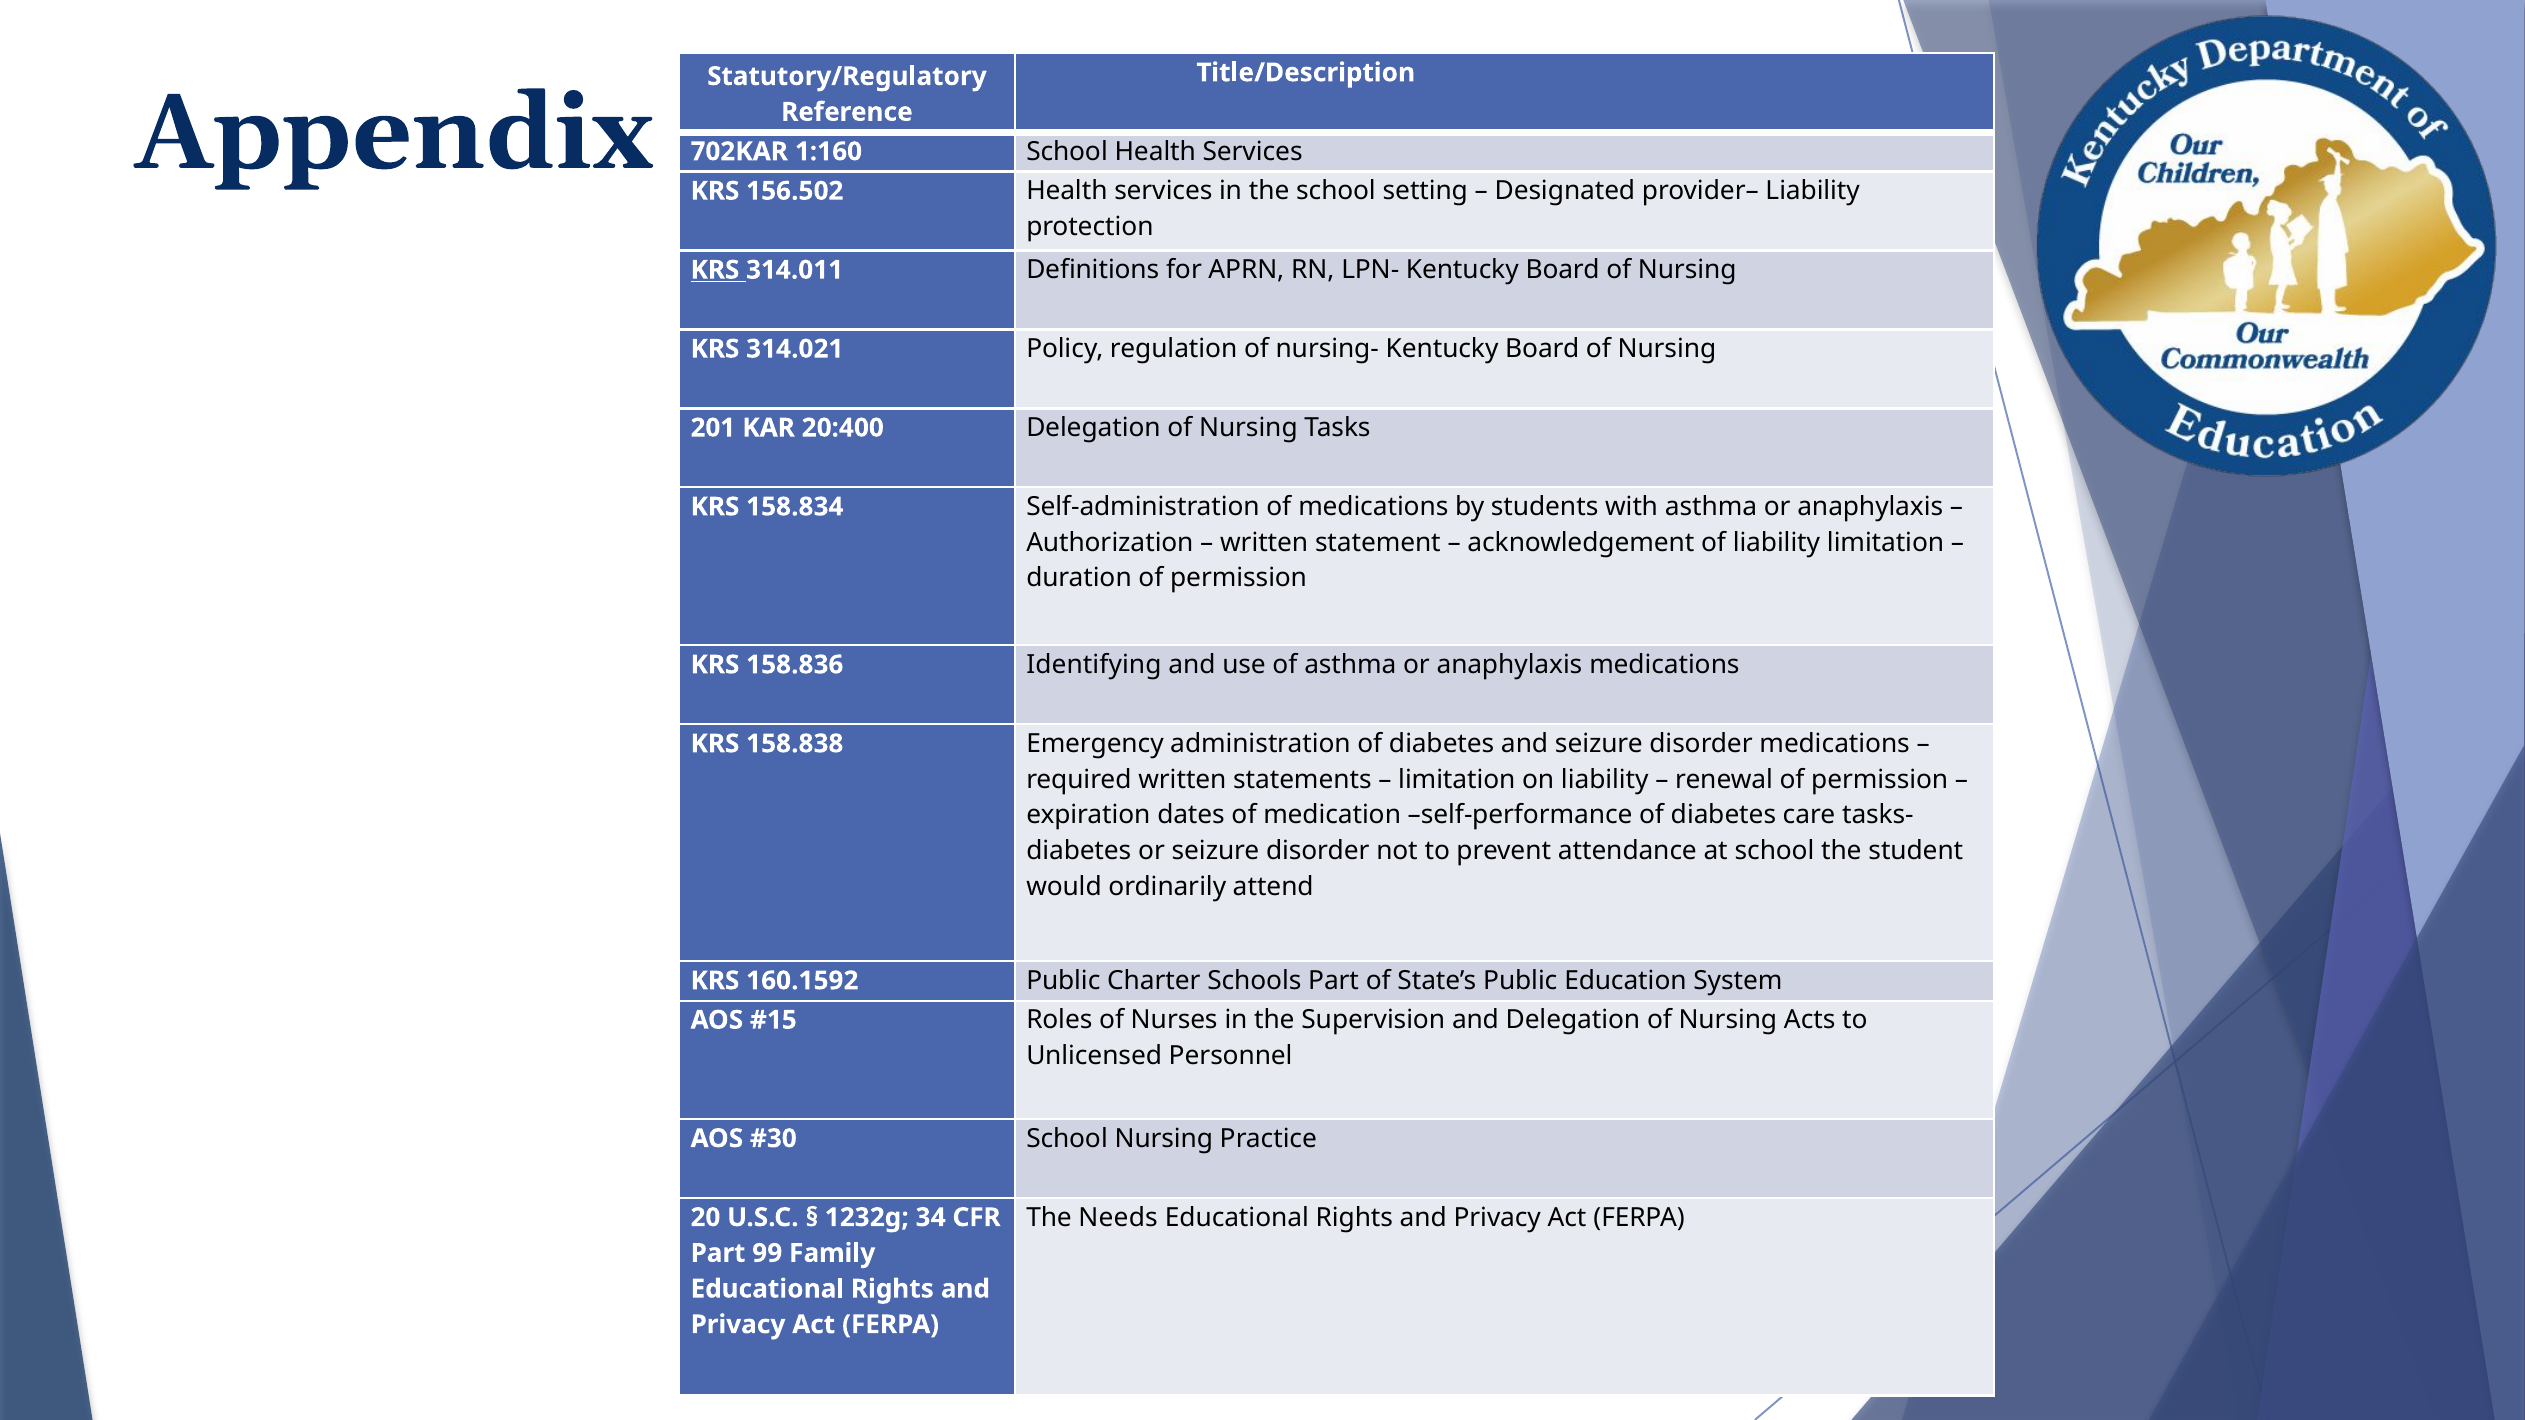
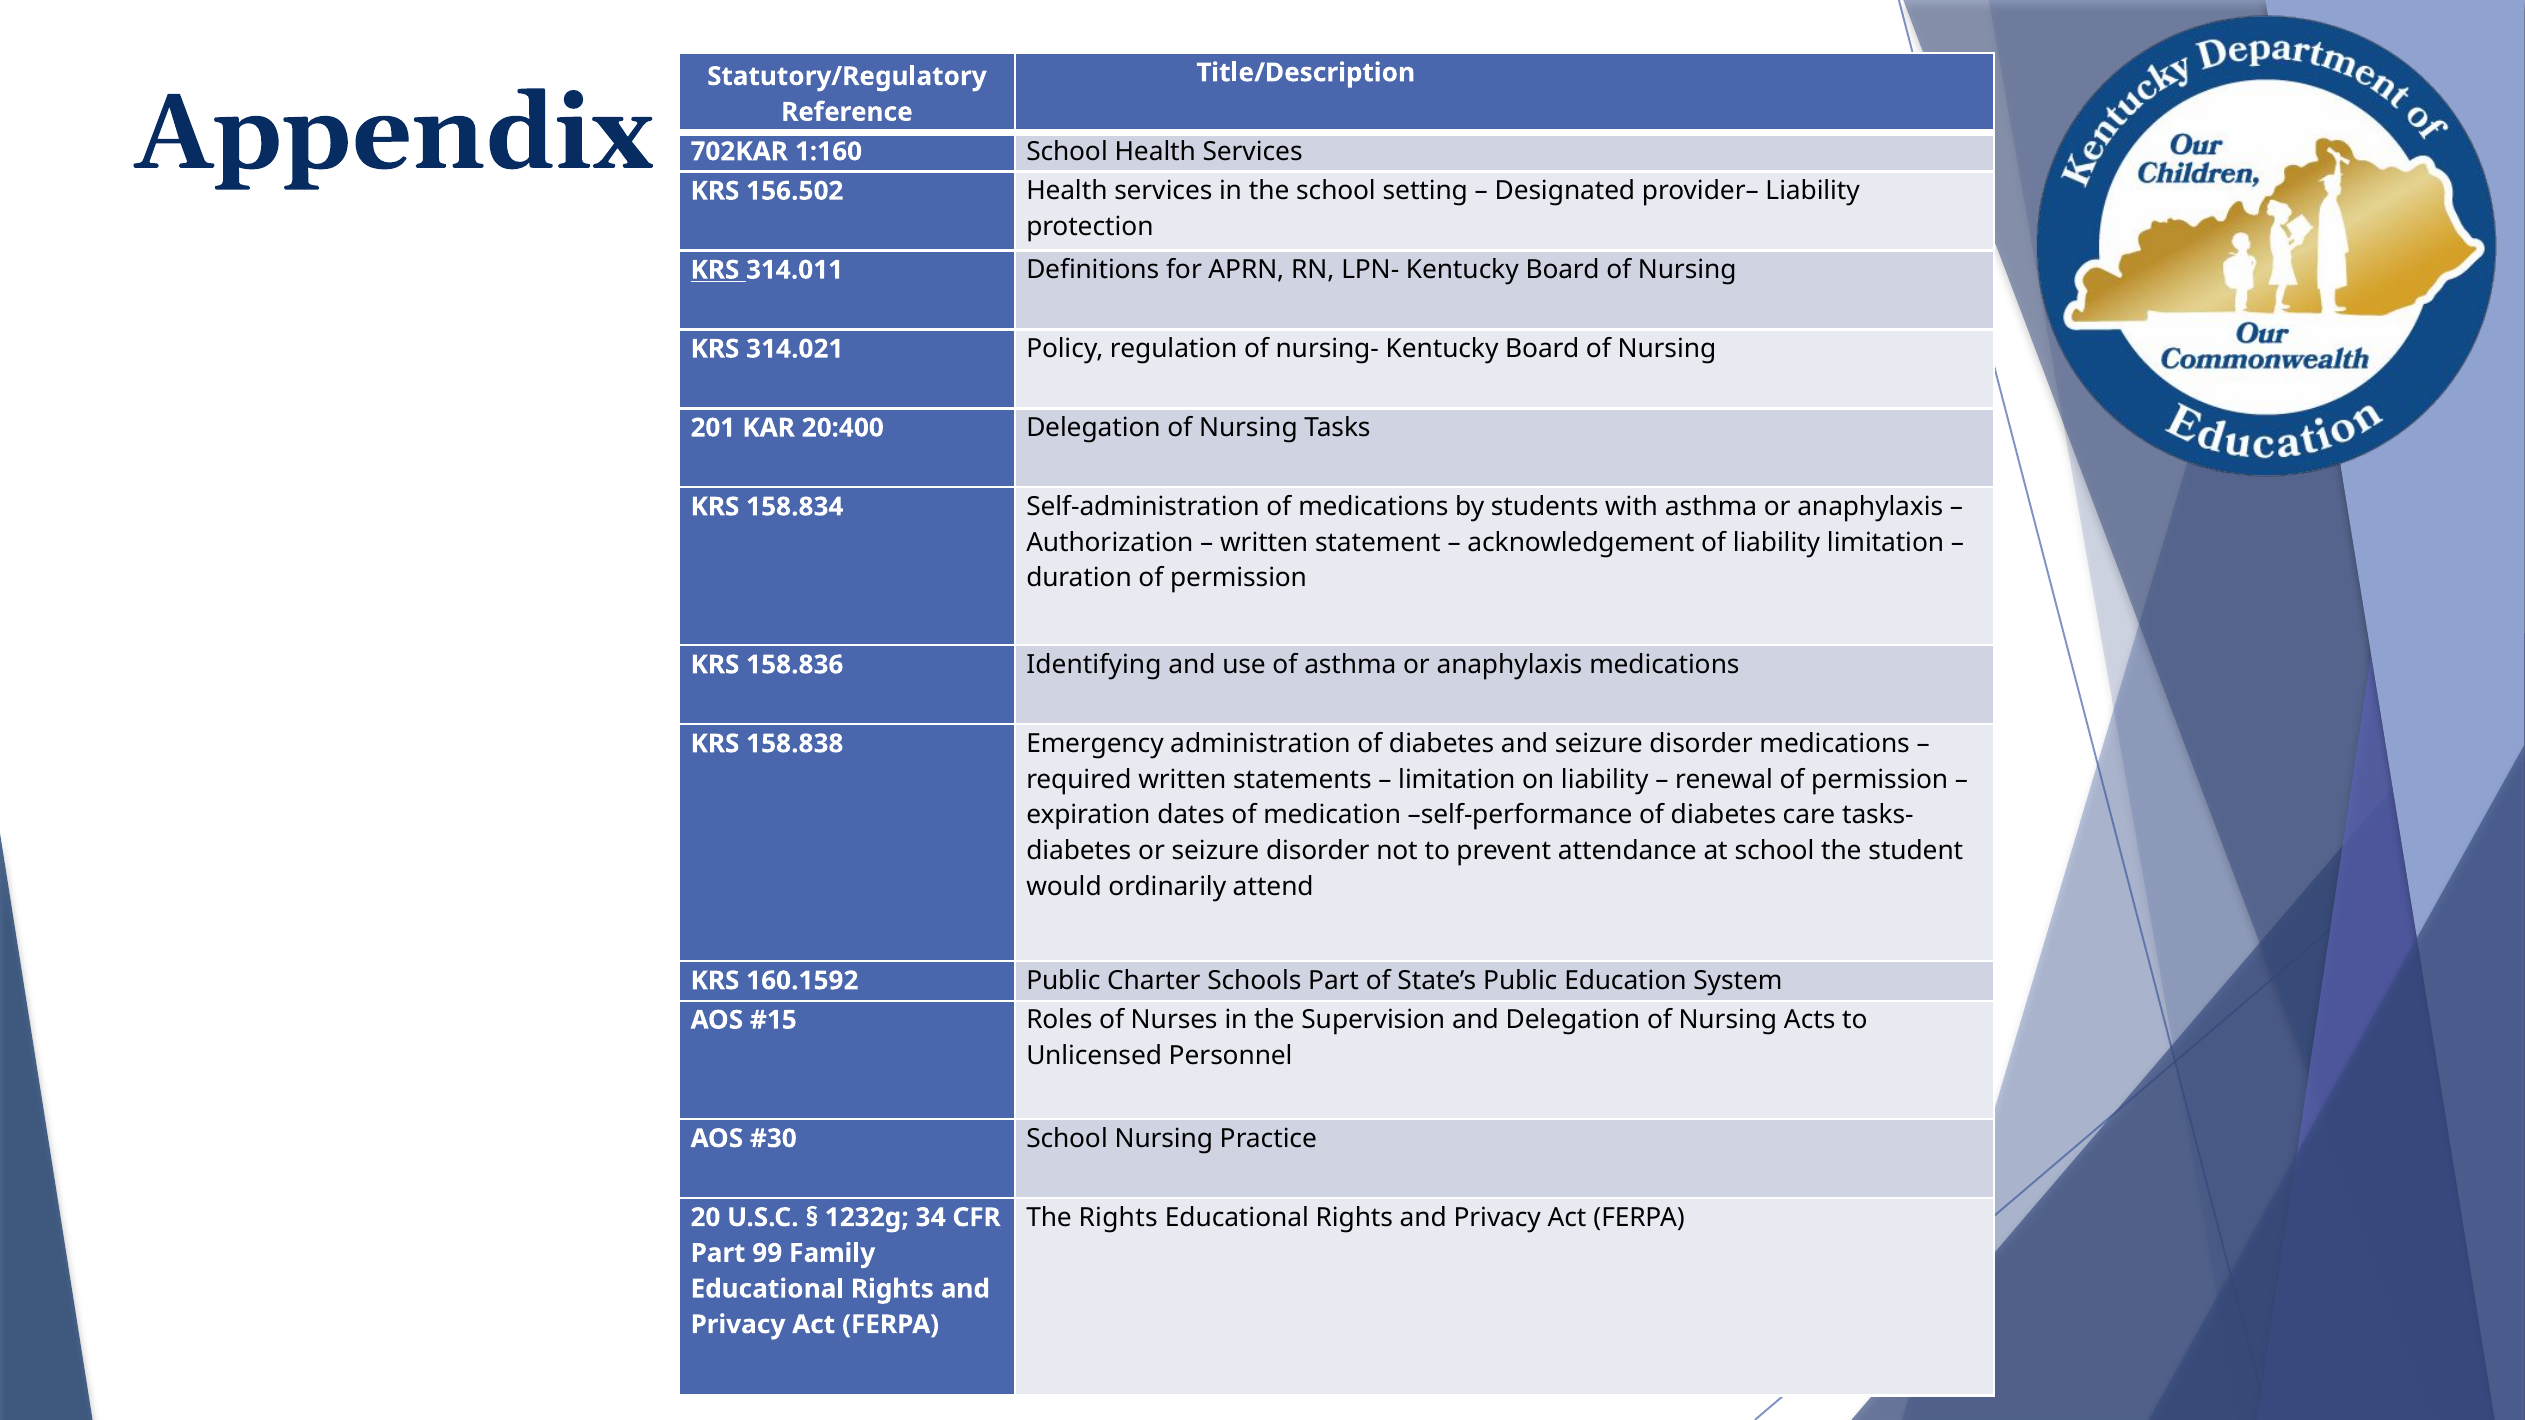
The Needs: Needs -> Rights
